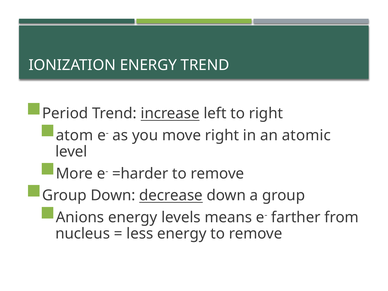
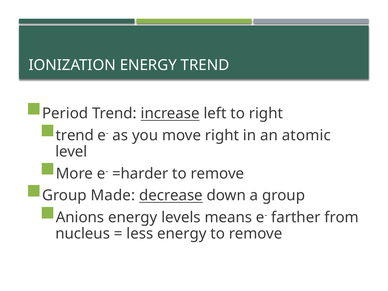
atom at (75, 135): atom -> trend
Group Down: Down -> Made
